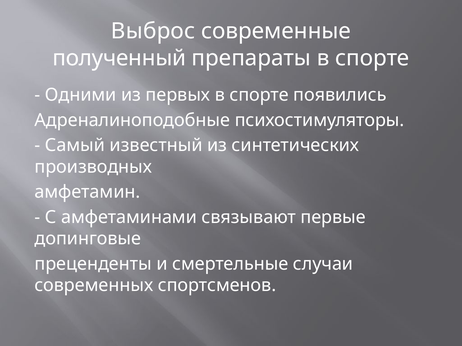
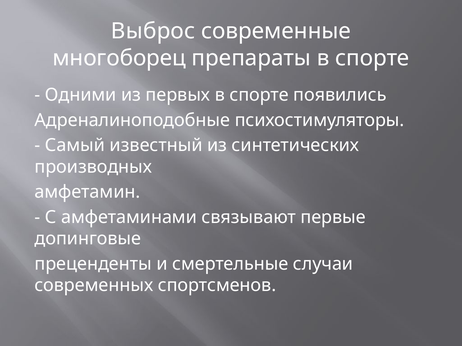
полученный: полученный -> многоборец
